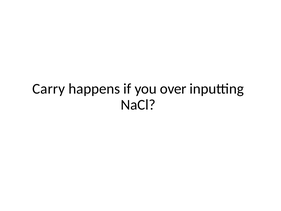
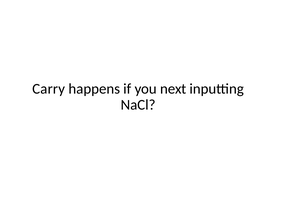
over: over -> next
